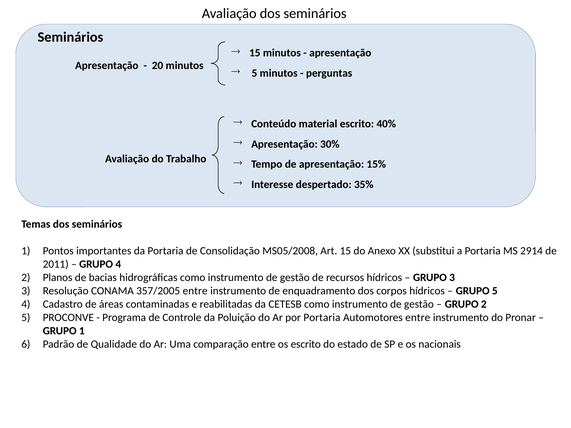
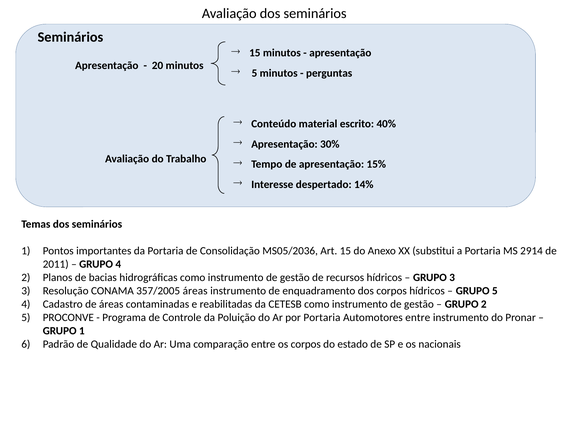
35%: 35% -> 14%
MS05/2008: MS05/2008 -> MS05/2036
357/2005 entre: entre -> áreas
os escrito: escrito -> corpos
